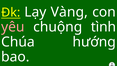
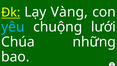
yêu colour: pink -> light blue
tình: tình -> lưới
hướng: hướng -> những
